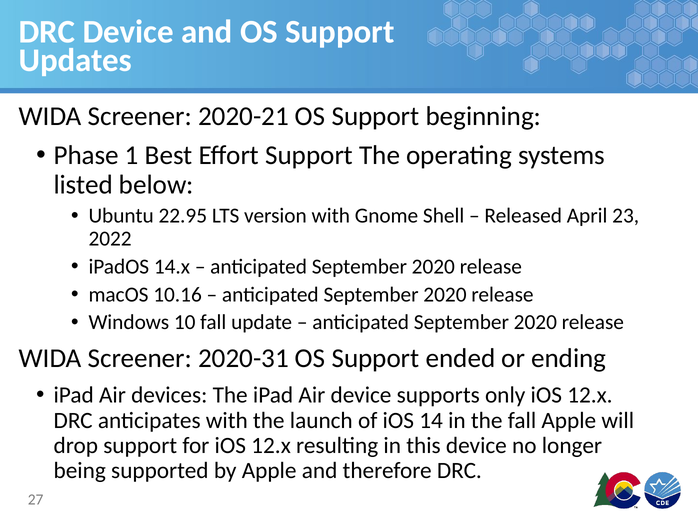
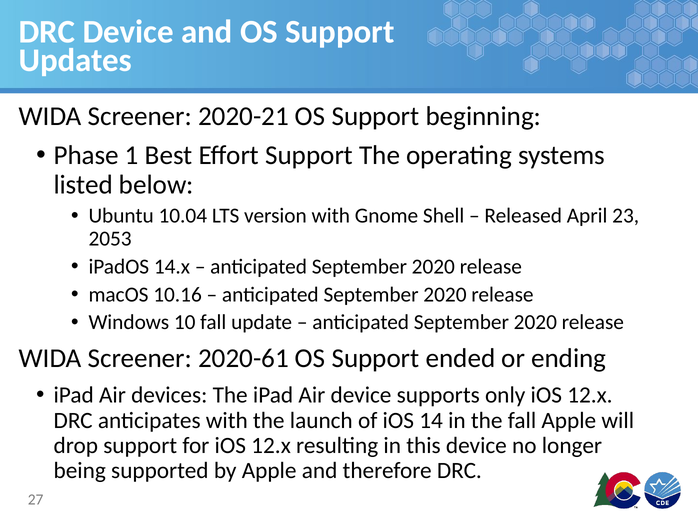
22.95: 22.95 -> 10.04
2022: 2022 -> 2053
2020-31: 2020-31 -> 2020-61
